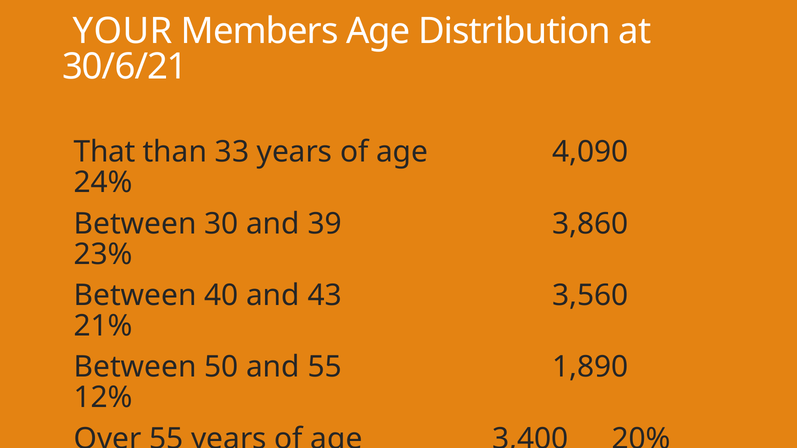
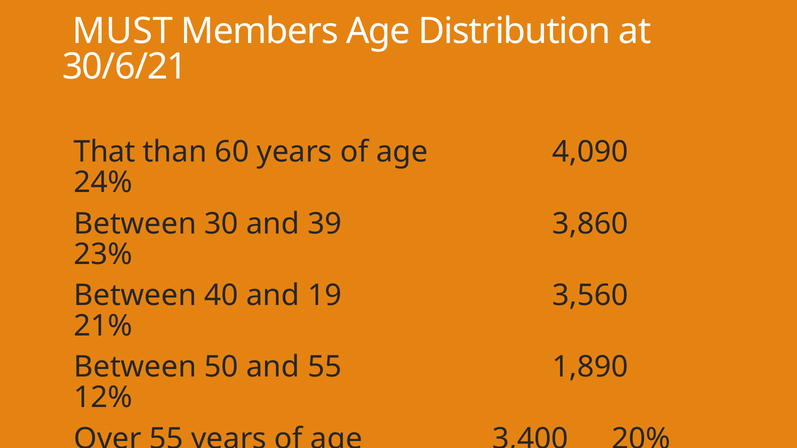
YOUR: YOUR -> MUST
33: 33 -> 60
43: 43 -> 19
